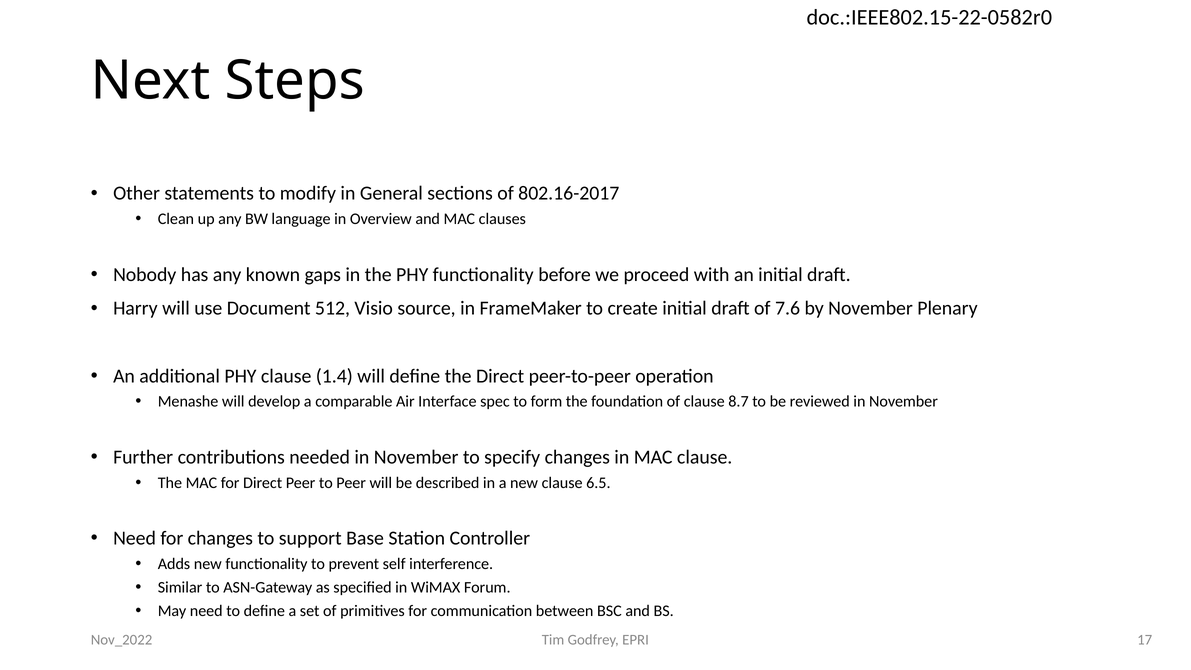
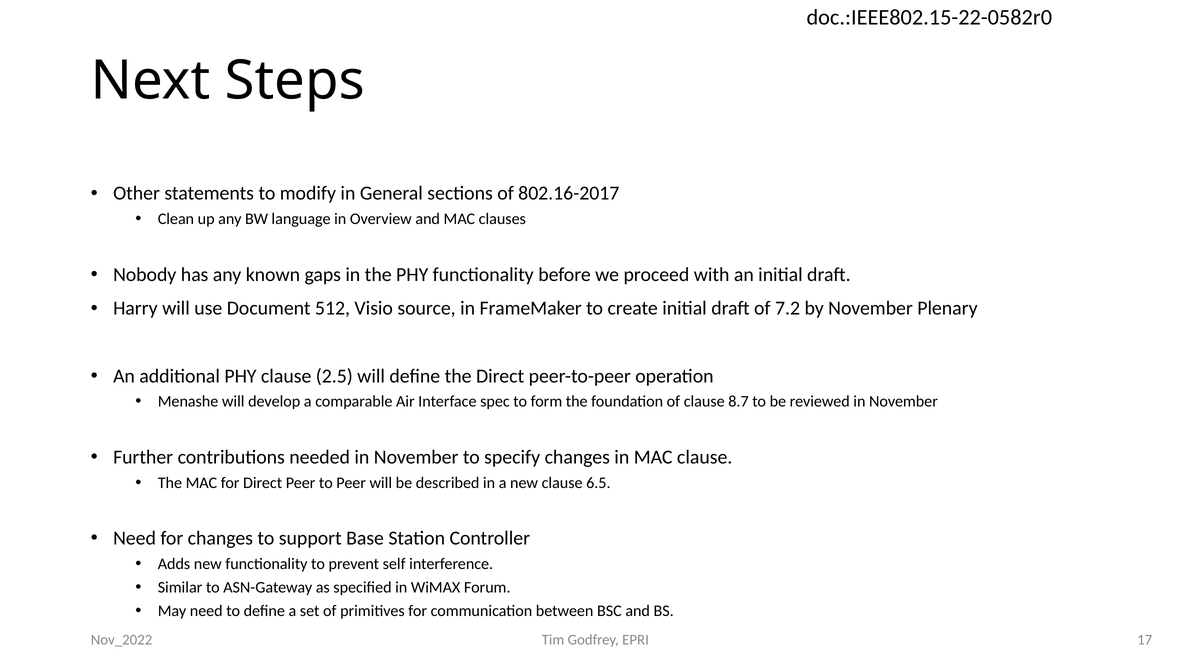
7.6: 7.6 -> 7.2
1.4: 1.4 -> 2.5
